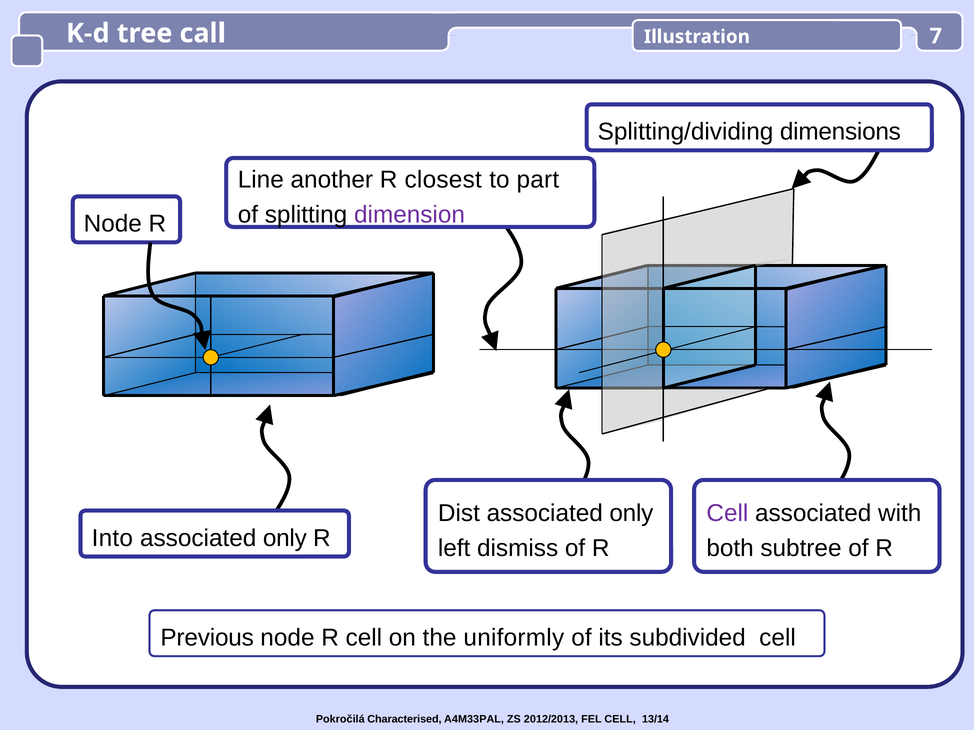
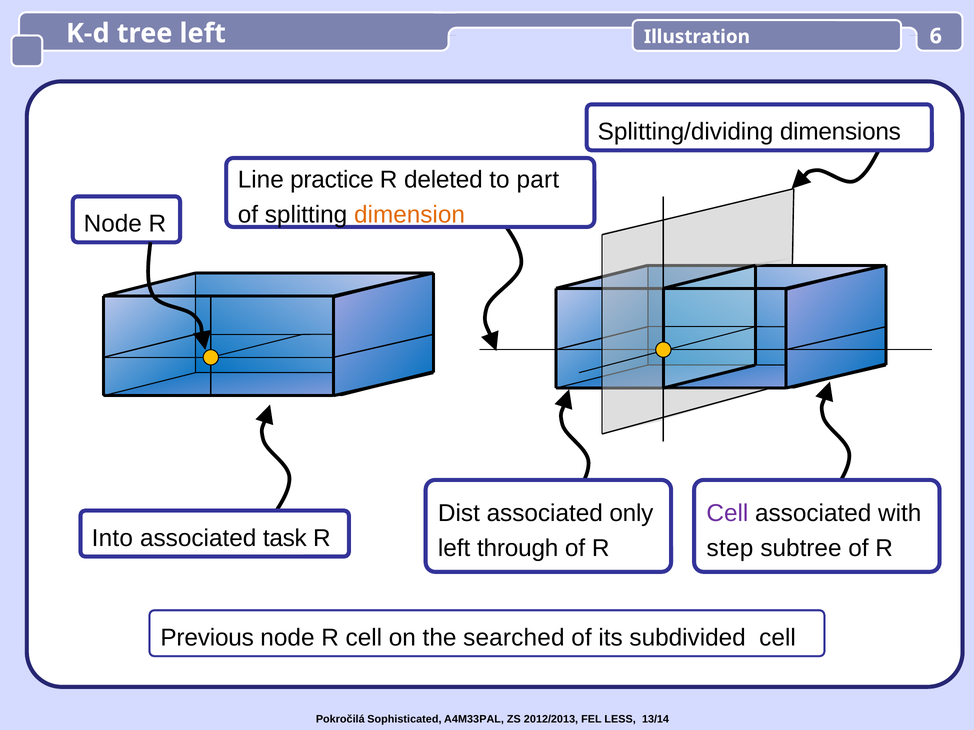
tree call: call -> left
7: 7 -> 6
another: another -> practice
closest: closest -> deleted
dimension colour: purple -> orange
only at (285, 539): only -> task
dismiss: dismiss -> through
both: both -> step
uniformly: uniformly -> searched
Characterised: Characterised -> Sophisticated
FEL CELL: CELL -> LESS
